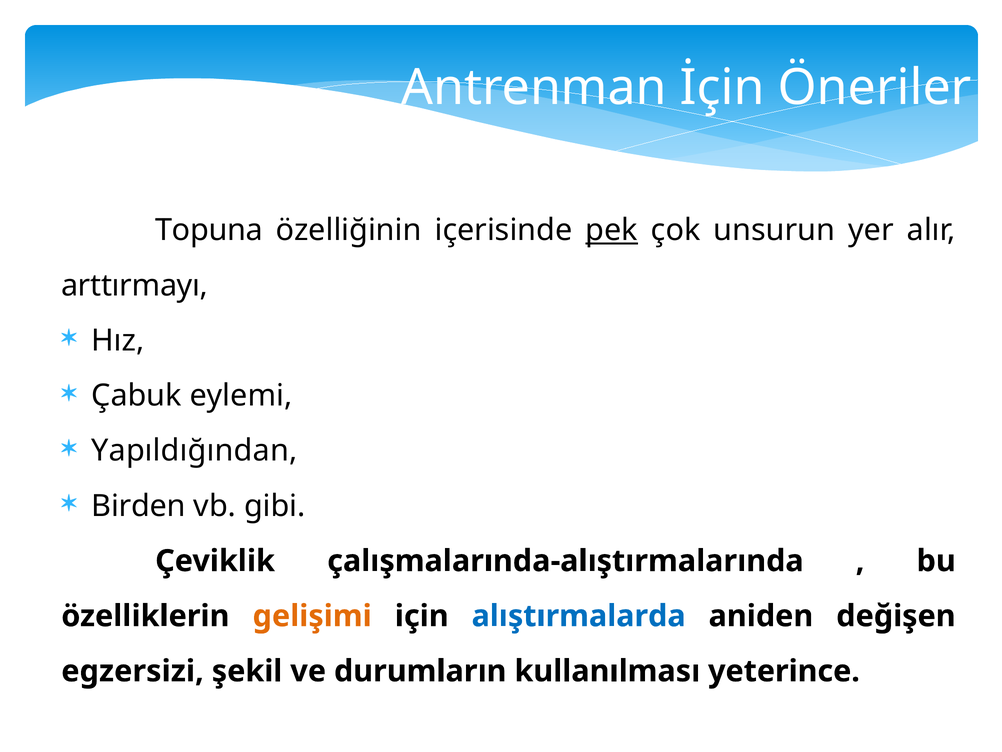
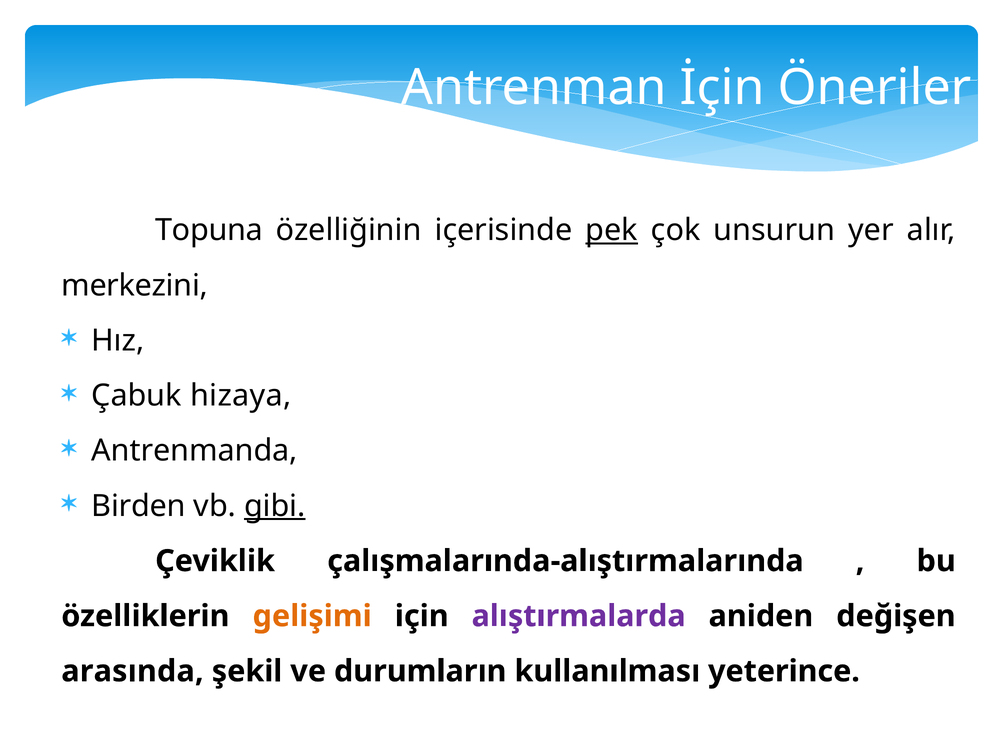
arttırmayı: arttırmayı -> merkezini
eylemi: eylemi -> hizaya
Yapıldığından: Yapıldığından -> Antrenmanda
gibi underline: none -> present
alıştırmalarda colour: blue -> purple
egzersizi: egzersizi -> arasında
